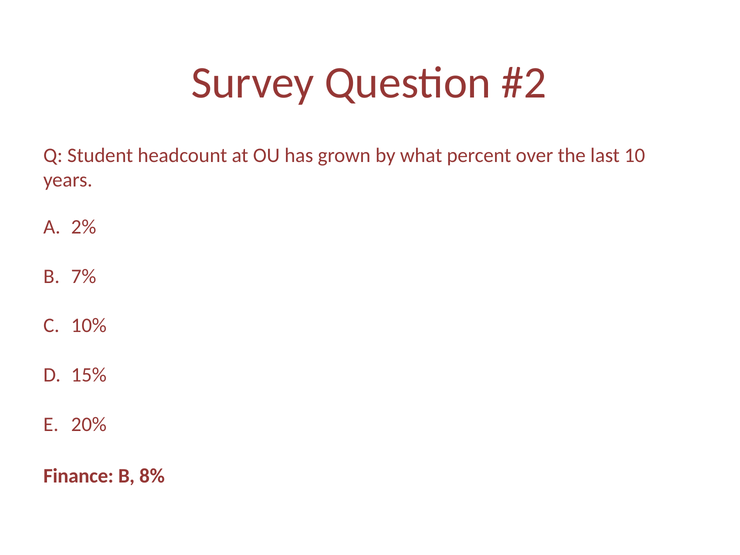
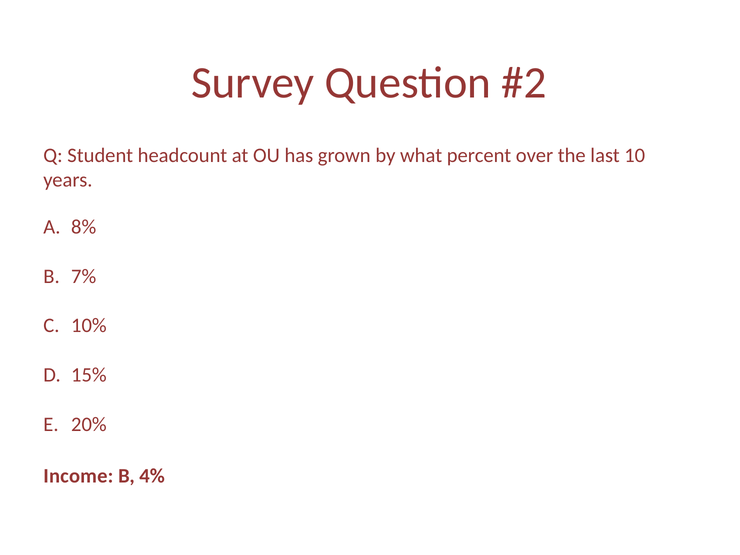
2%: 2% -> 8%
Finance: Finance -> Income
8%: 8% -> 4%
